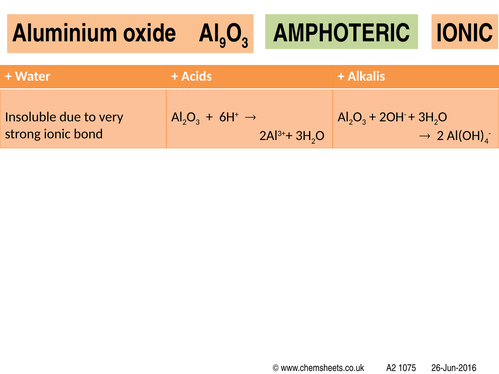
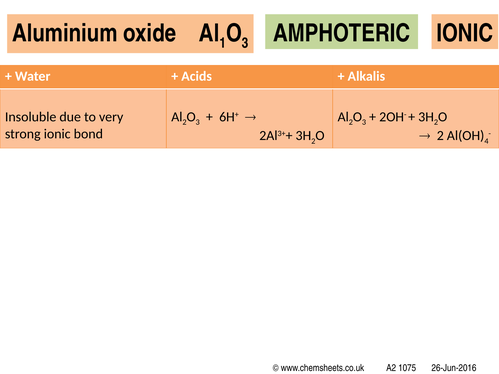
9: 9 -> 1
